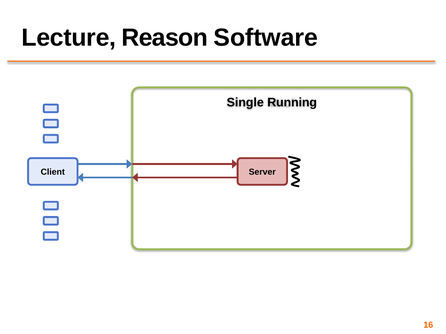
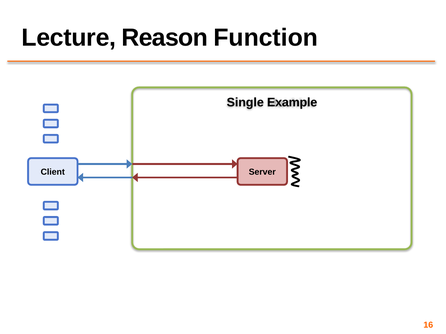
Software: Software -> Function
Running: Running -> Example
